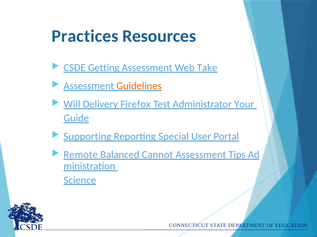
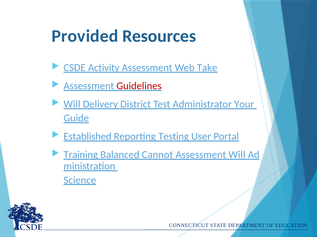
Practices: Practices -> Provided
Getting: Getting -> Activity
Guidelines colour: orange -> red
Firefox: Firefox -> District
Supporting: Supporting -> Established
Special: Special -> Testing
Remote: Remote -> Training
Assessment Tips: Tips -> Will
